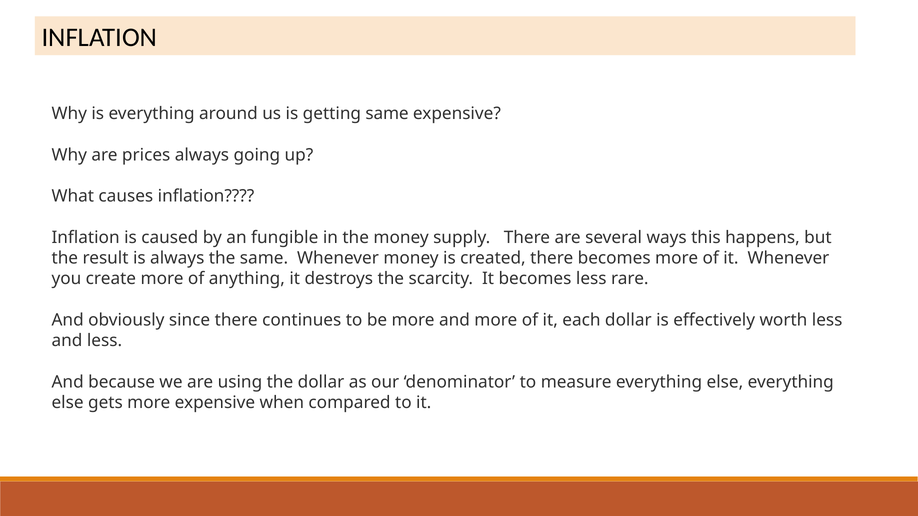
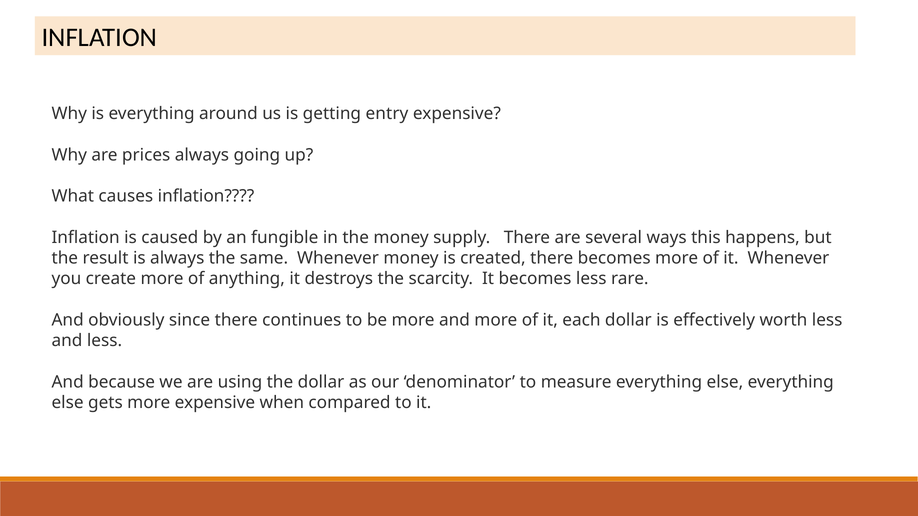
getting same: same -> entry
